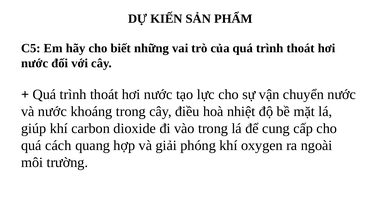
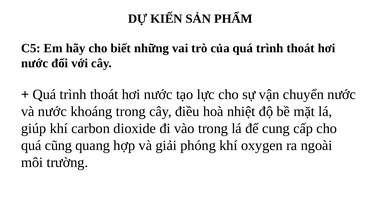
cách: cách -> cũng
